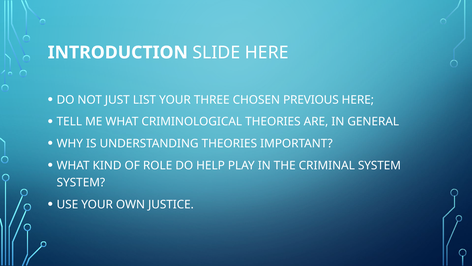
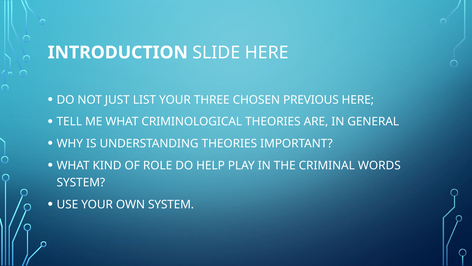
CRIMINAL SYSTEM: SYSTEM -> WORDS
OWN JUSTICE: JUSTICE -> SYSTEM
